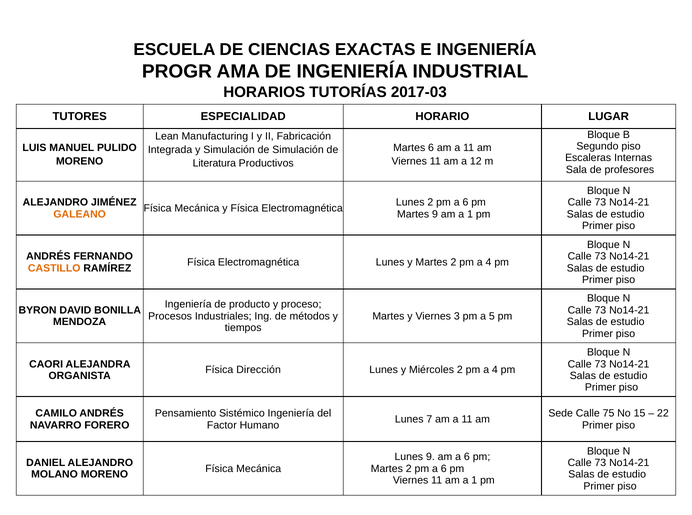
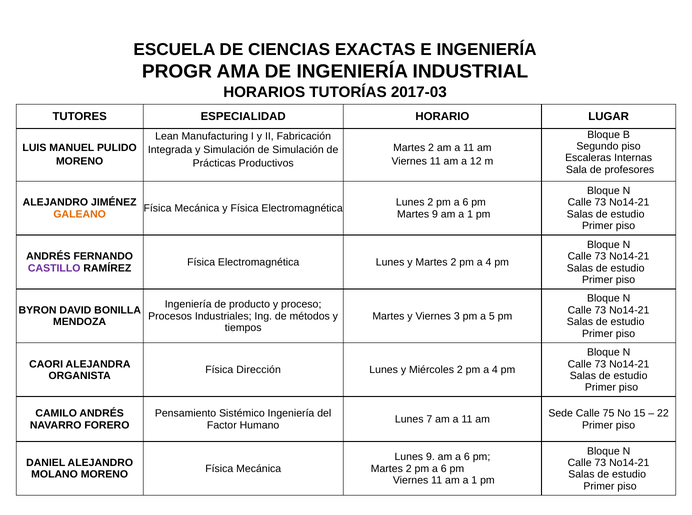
6 at (431, 148): 6 -> 2
Literatura: Literatura -> Prácticas
CASTILLO colour: orange -> purple
